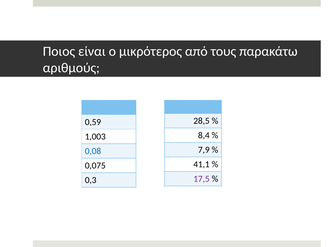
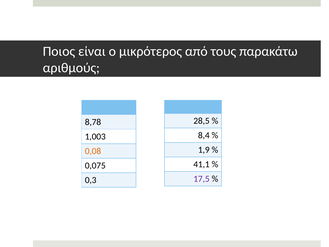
0,59: 0,59 -> 8,78
7,9: 7,9 -> 1,9
0,08 colour: blue -> orange
